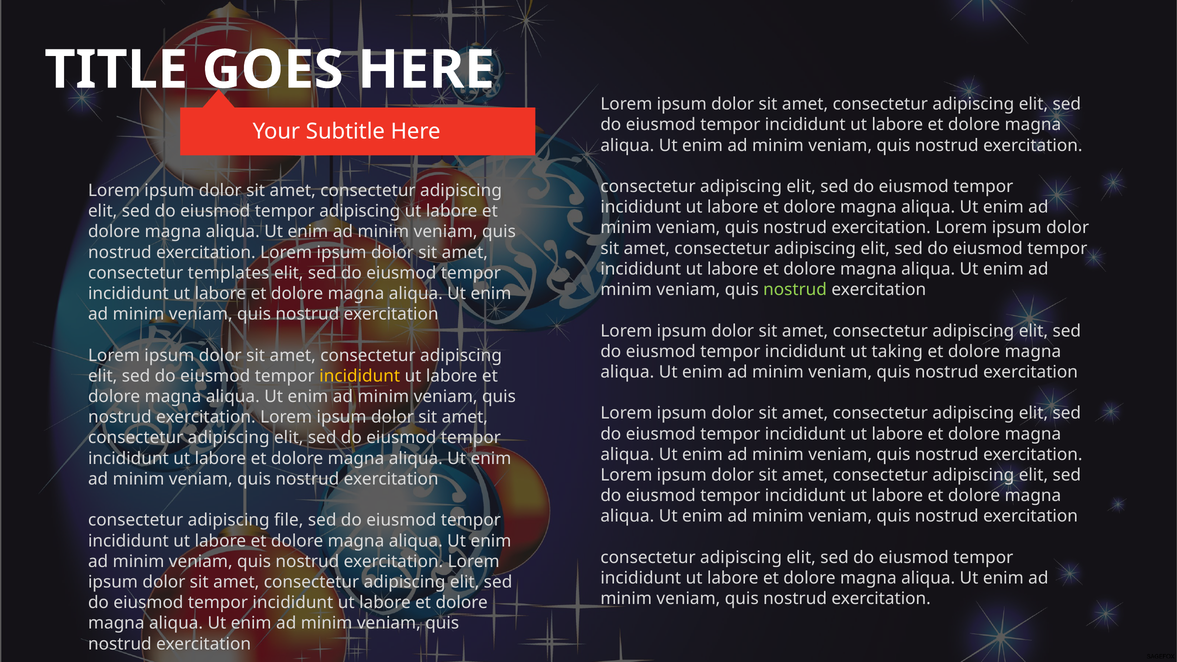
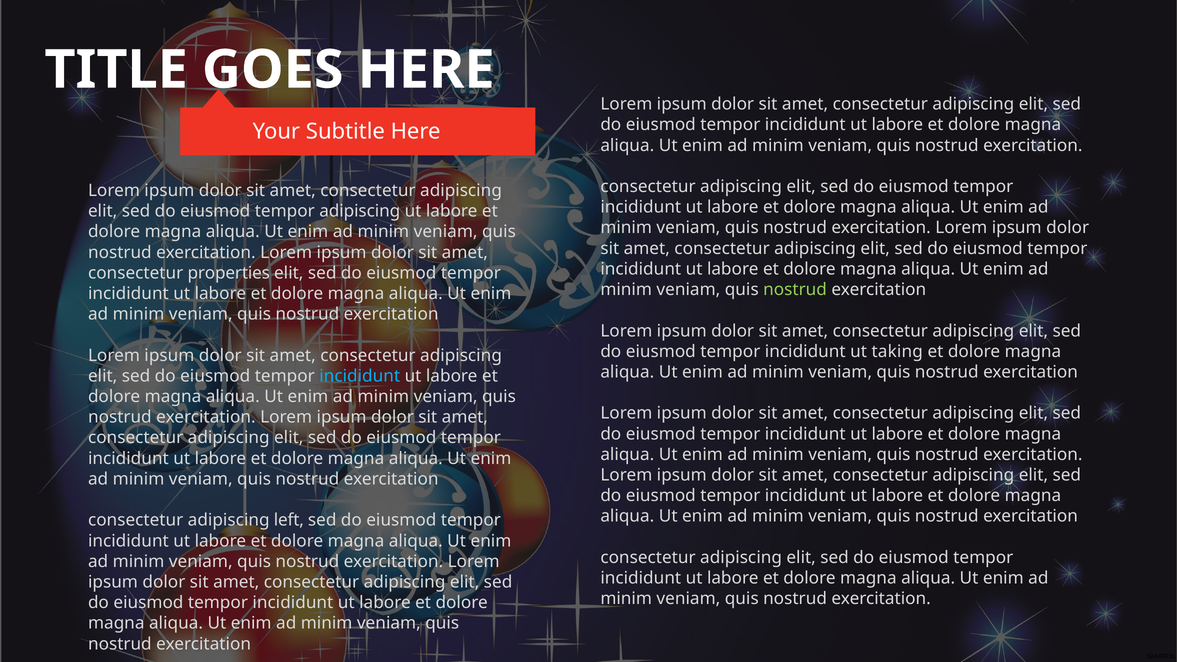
templates: templates -> properties
incididunt at (360, 376) colour: yellow -> light blue
file: file -> left
